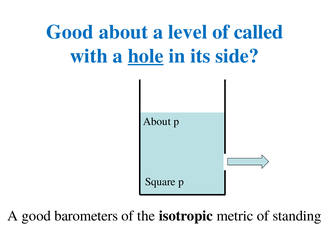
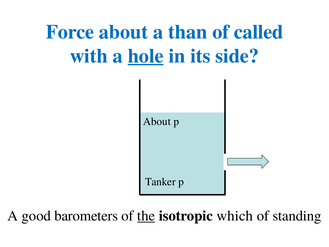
Good at (70, 32): Good -> Force
level: level -> than
Square: Square -> Tanker
the underline: none -> present
metric: metric -> which
